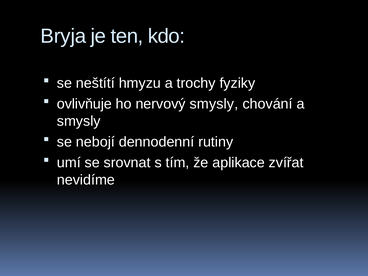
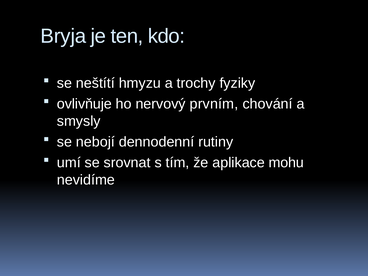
nervový smysly: smysly -> prvním
zvířat: zvířat -> mohu
